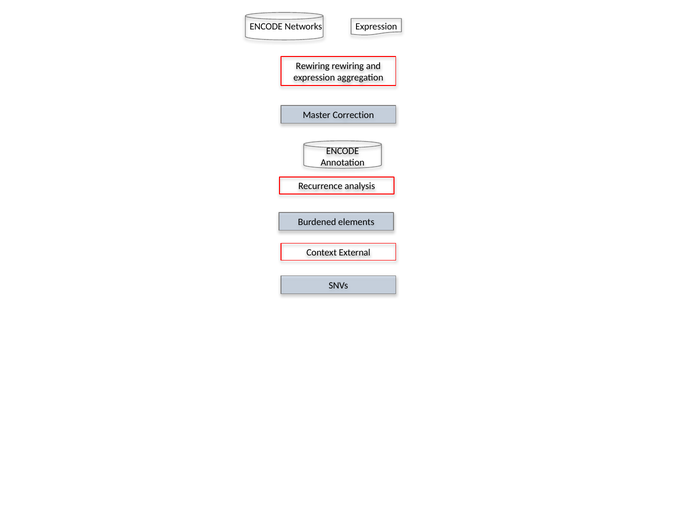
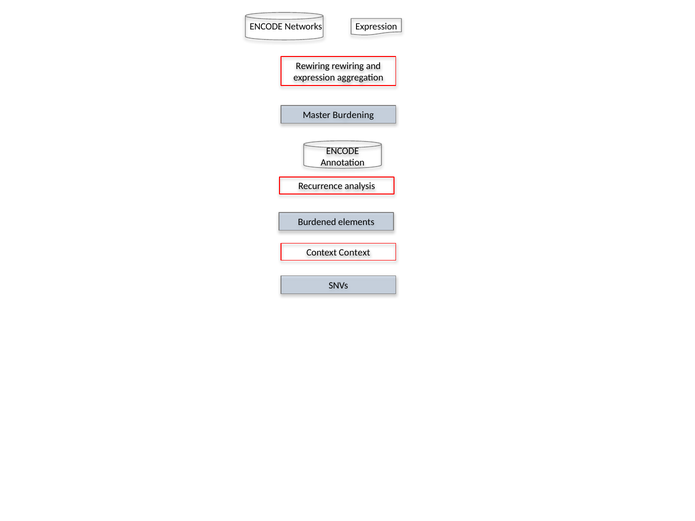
Correction: Correction -> Burdening
Context External: External -> Context
